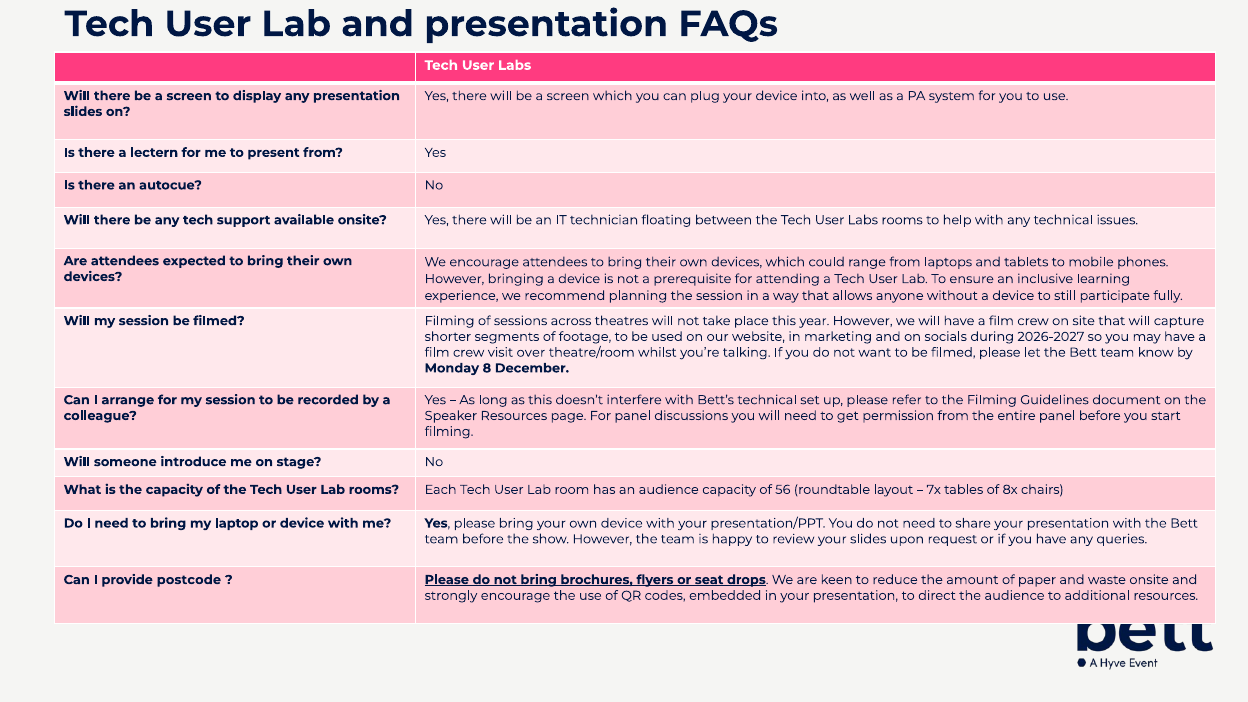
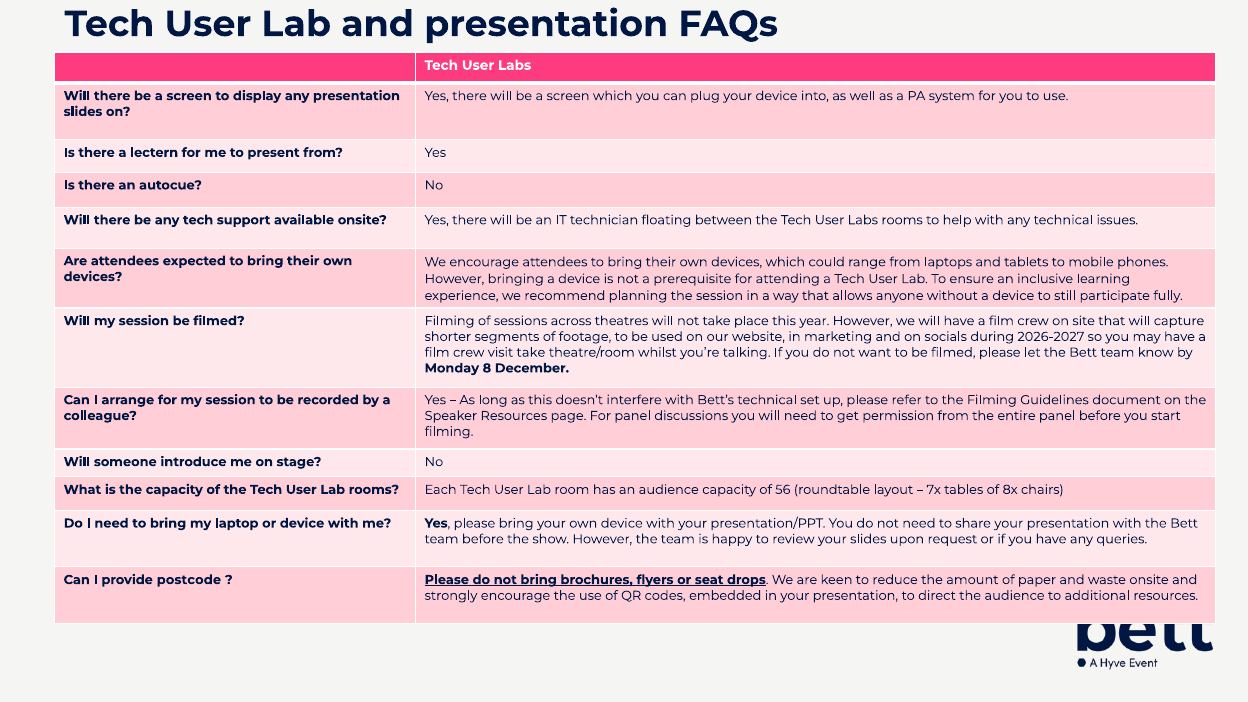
visit over: over -> take
